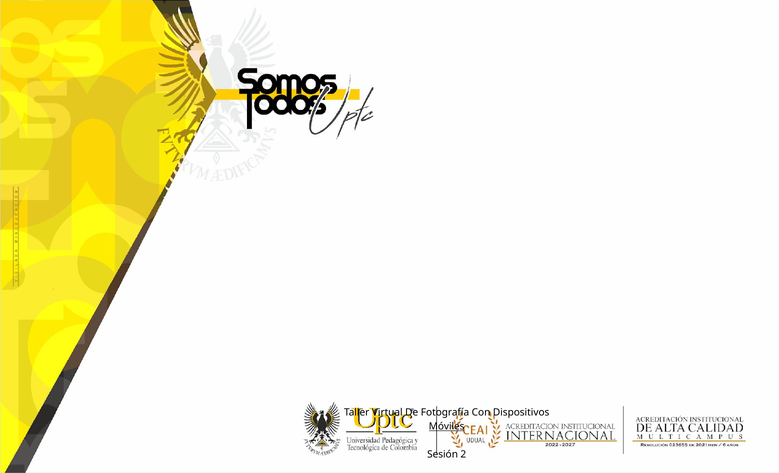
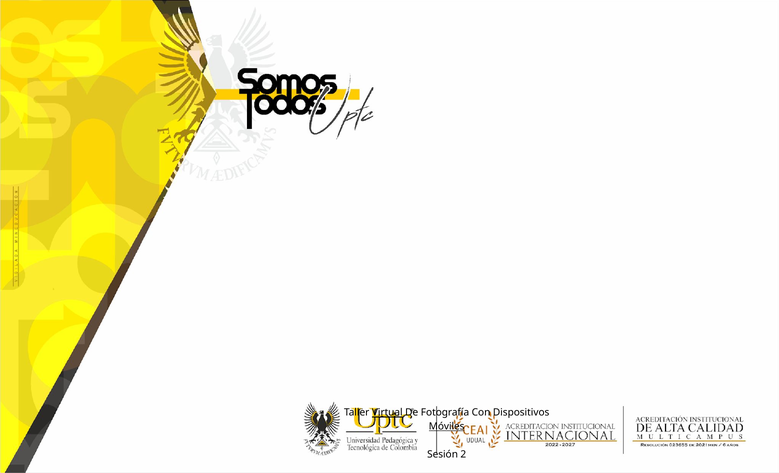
Virtual underline: none -> present
